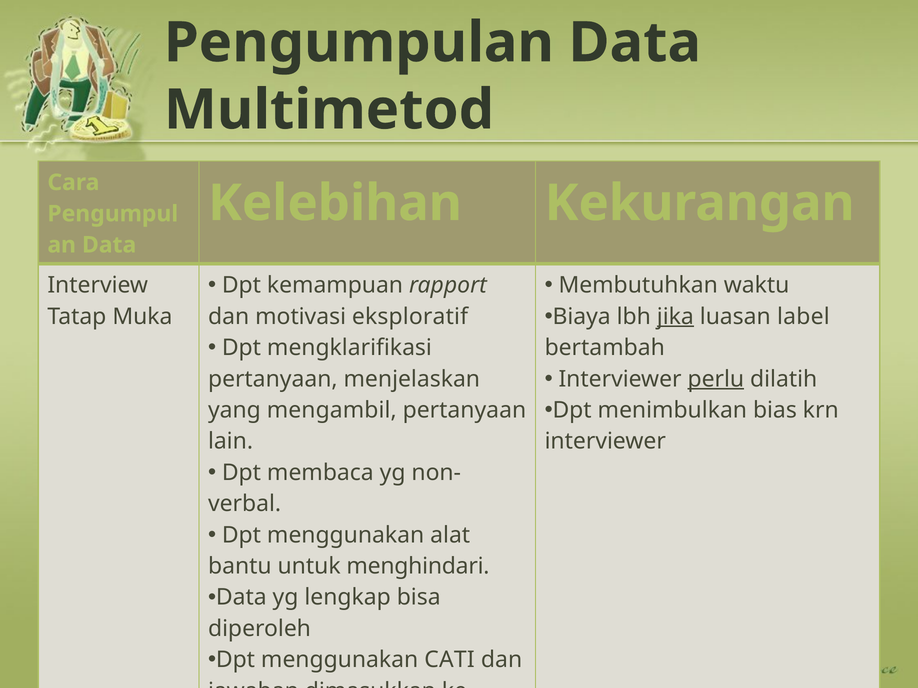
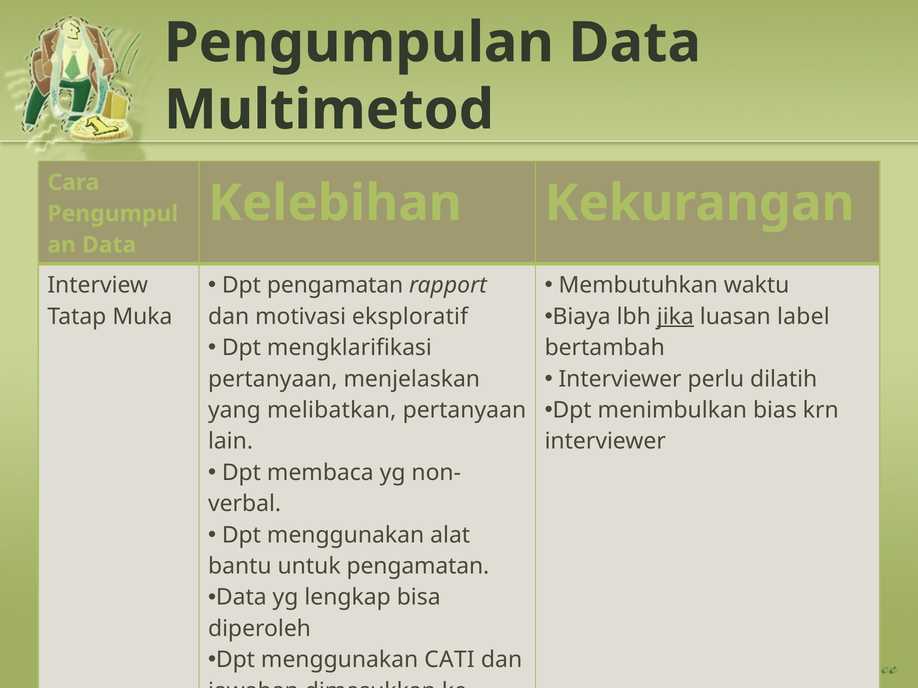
Dpt kemampuan: kemampuan -> pengamatan
perlu underline: present -> none
mengambil: mengambil -> melibatkan
untuk menghindari: menghindari -> pengamatan
